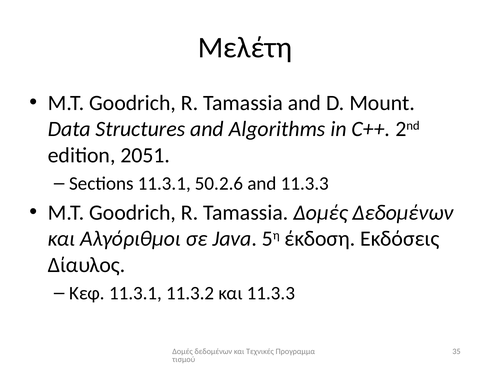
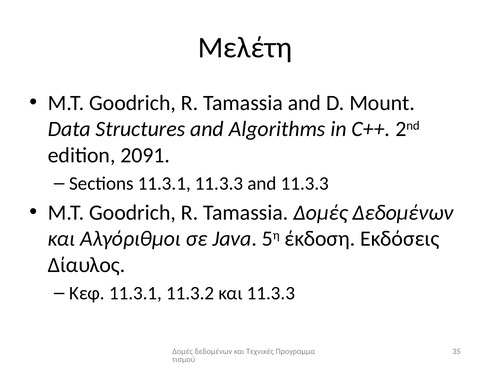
2051: 2051 -> 2091
11.3.1 50.2.6: 50.2.6 -> 11.3.3
